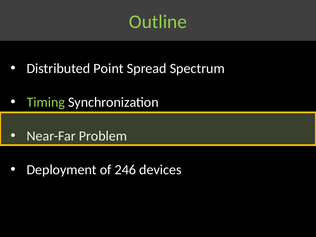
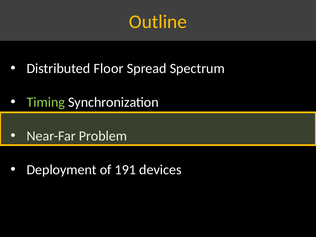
Outline colour: light green -> yellow
Point: Point -> Floor
246: 246 -> 191
